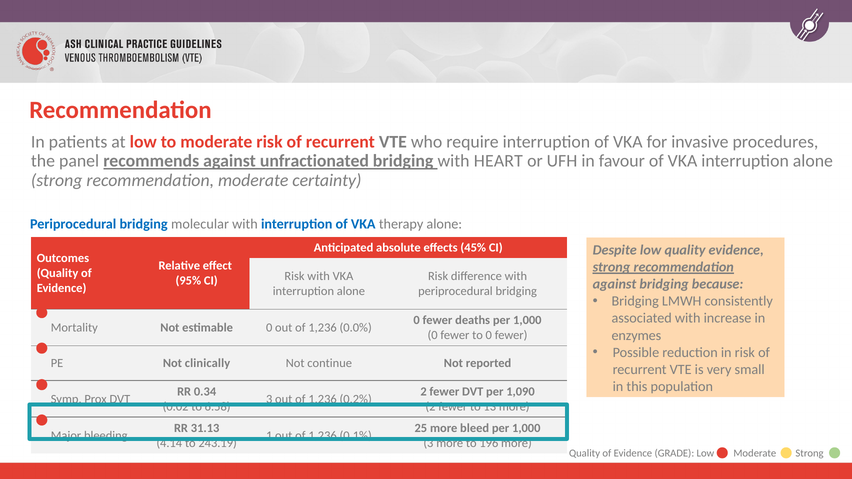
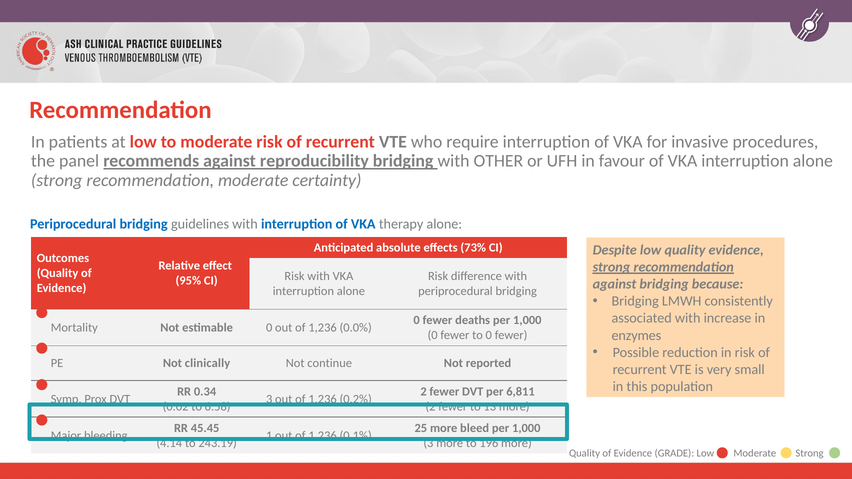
unfractionated: unfractionated -> reproducibility
HEART: HEART -> OTHER
molecular: molecular -> guidelines
45%: 45% -> 73%
1,090: 1,090 -> 6,811
31.13: 31.13 -> 45.45
